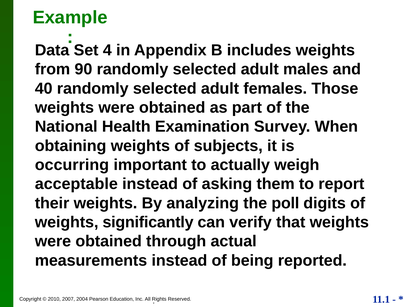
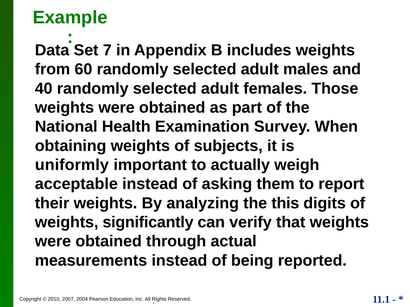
4: 4 -> 7
90: 90 -> 60
occurring: occurring -> uniformly
poll: poll -> this
